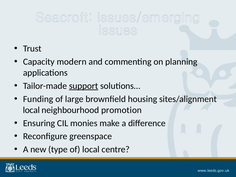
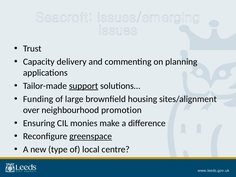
modern: modern -> delivery
local at (31, 110): local -> over
greenspace underline: none -> present
